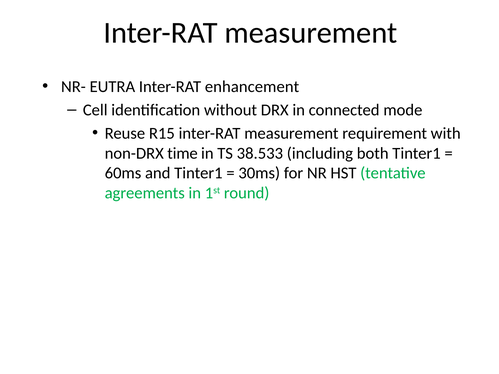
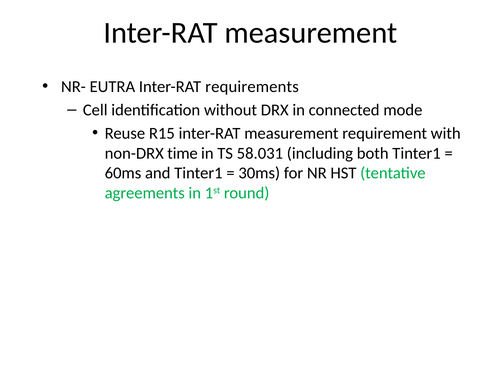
enhancement: enhancement -> requirements
38.533: 38.533 -> 58.031
